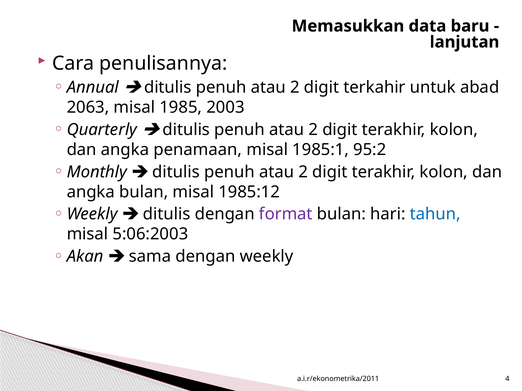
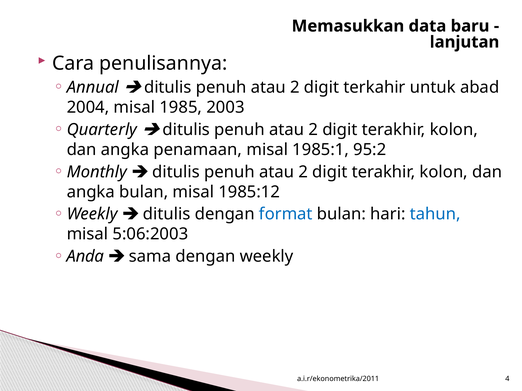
2063: 2063 -> 2004
format colour: purple -> blue
Akan: Akan -> Anda
